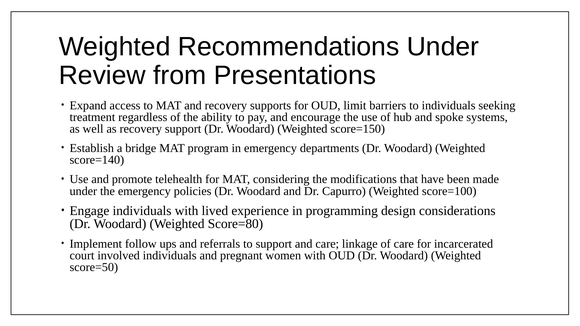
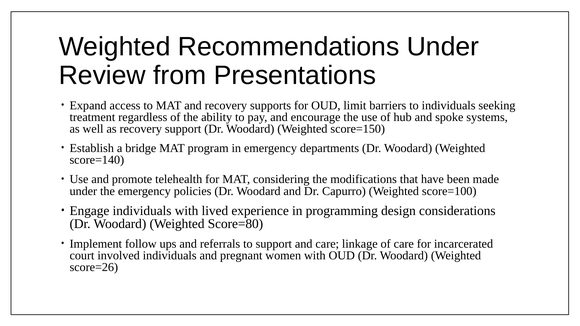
score=50: score=50 -> score=26
